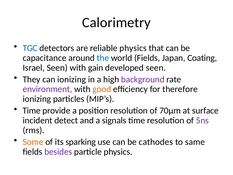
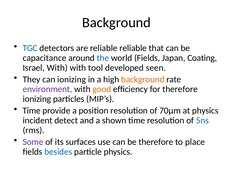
Calorimetry at (116, 23): Calorimetry -> Background
reliable physics: physics -> reliable
Israel Seen: Seen -> With
gain: gain -> tool
background at (143, 79) colour: purple -> orange
at surface: surface -> physics
signals: signals -> shown
5ns colour: purple -> blue
Some colour: orange -> purple
sparking: sparking -> surfaces
be cathodes: cathodes -> therefore
same: same -> place
besides colour: purple -> blue
